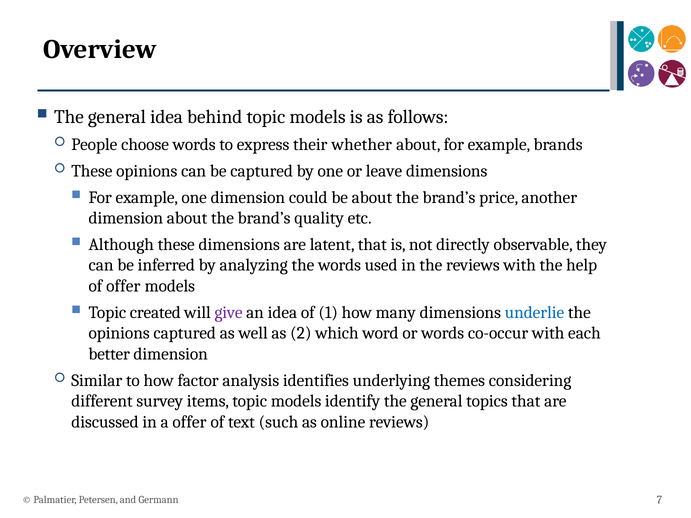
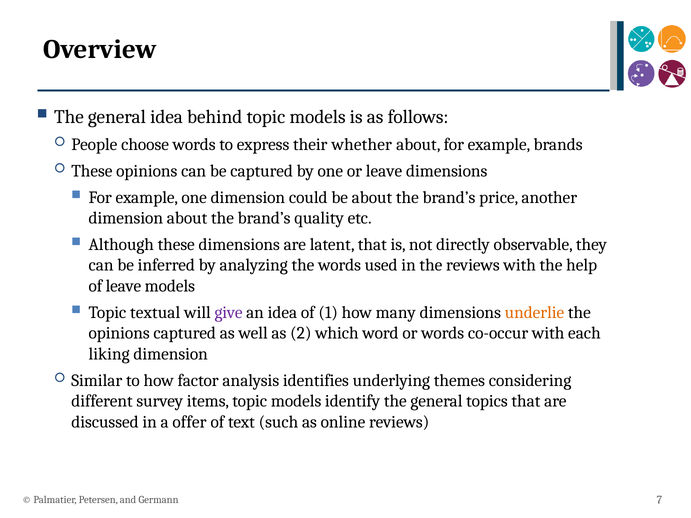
of offer: offer -> leave
created: created -> textual
underlie colour: blue -> orange
better: better -> liking
